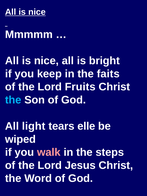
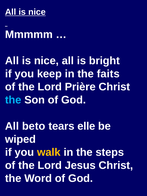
Fruits: Fruits -> Prière
light: light -> beto
walk colour: pink -> yellow
